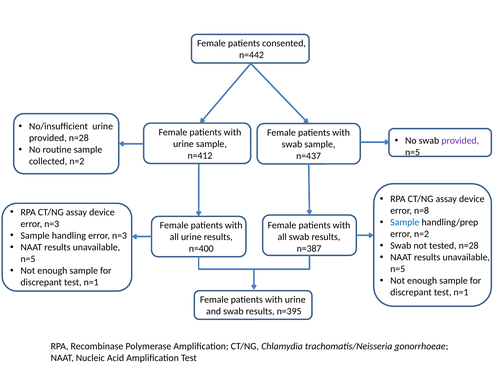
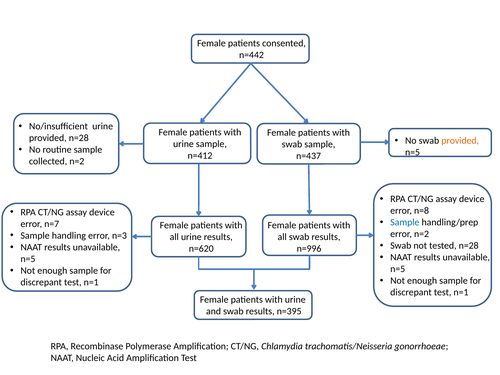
provided at (460, 141) colour: purple -> orange
n=3 at (52, 224): n=3 -> n=7
n=400: n=400 -> n=620
n=387: n=387 -> n=996
